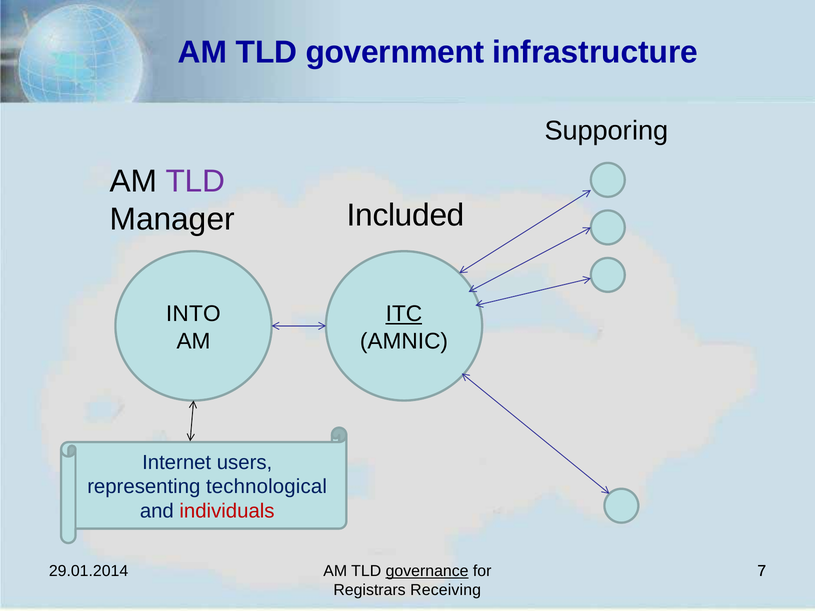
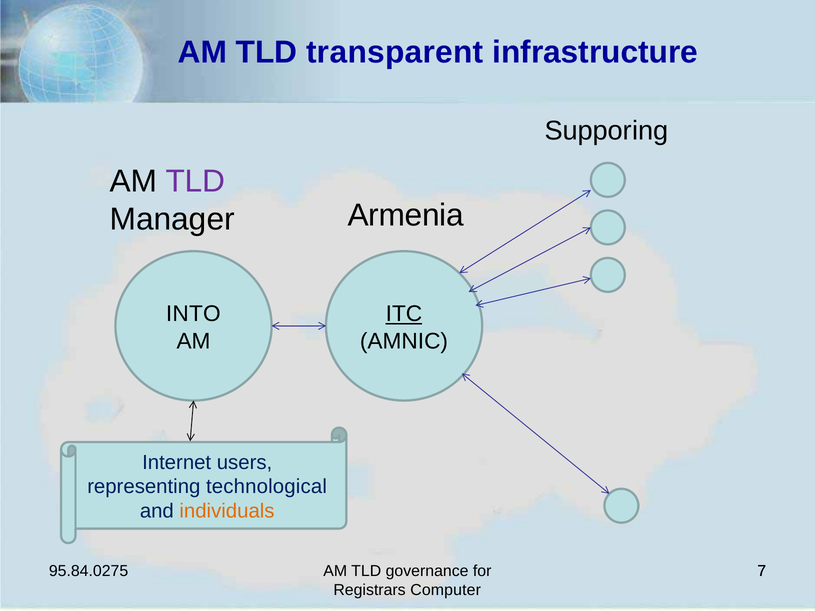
government: government -> transparent
Included: Included -> Armenia
individuals colour: red -> orange
29.01.2014: 29.01.2014 -> 95.84.0275
governance underline: present -> none
Receiving: Receiving -> Computer
